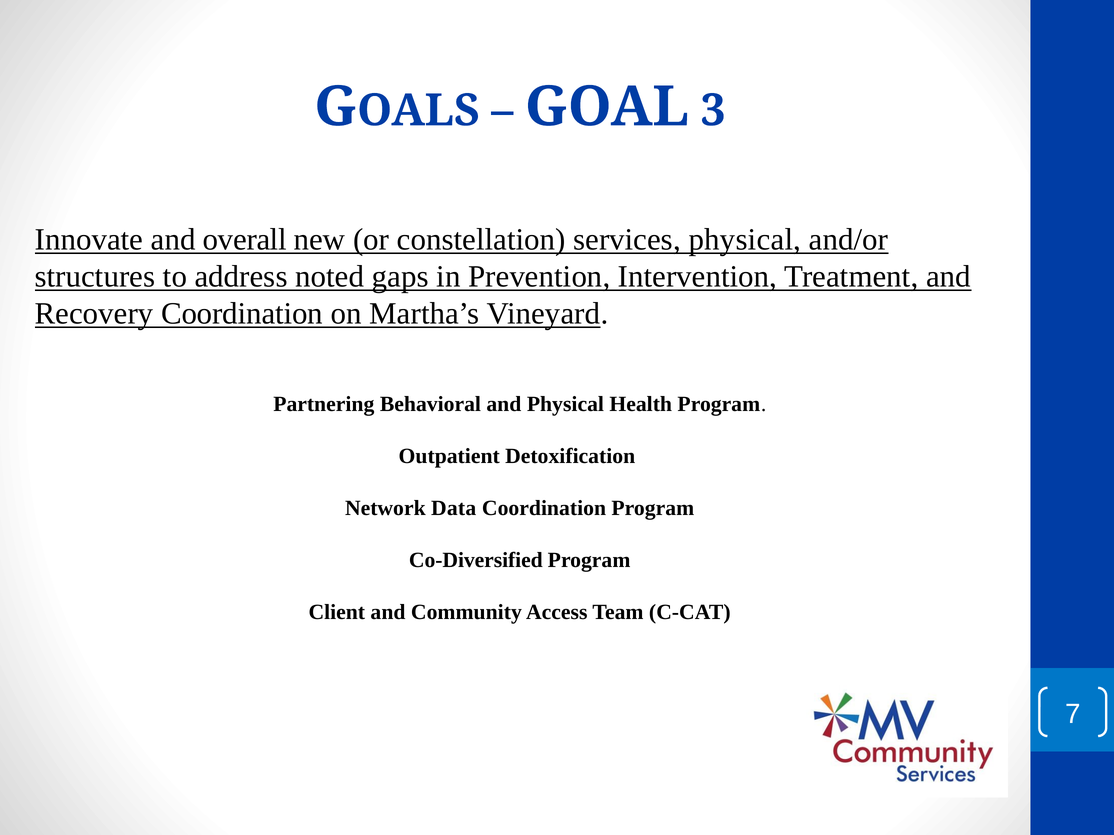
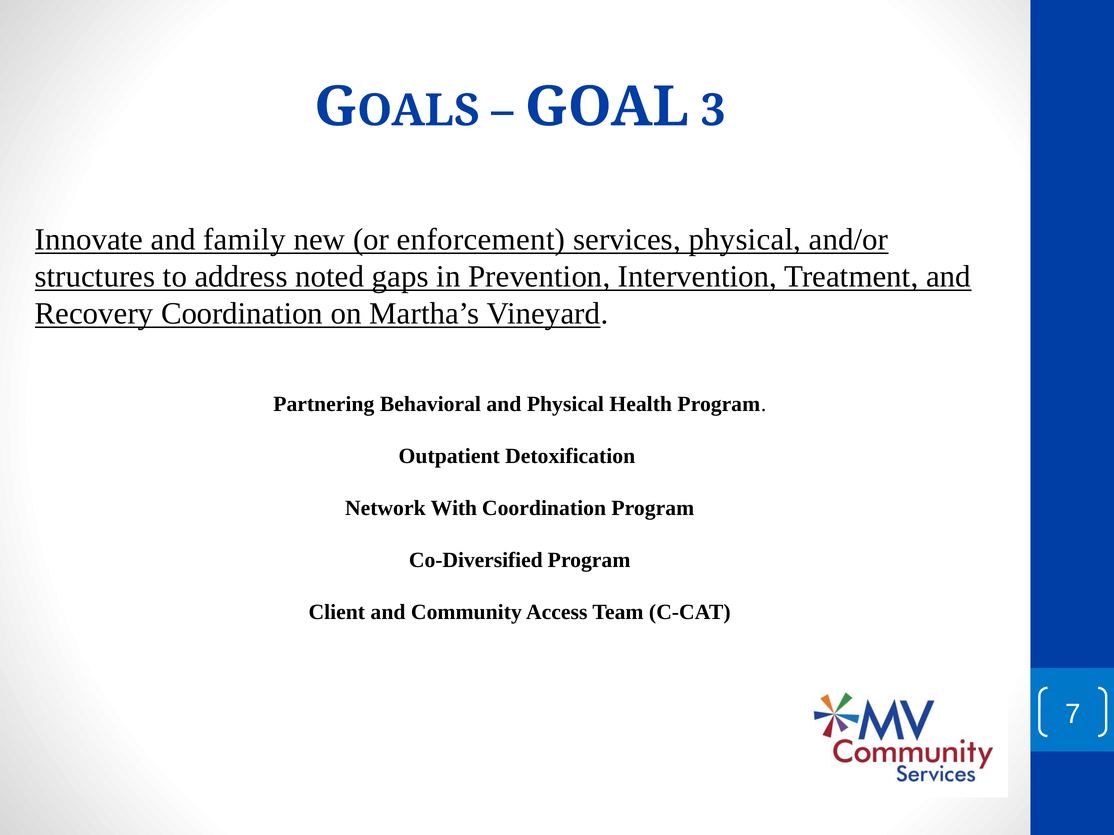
overall: overall -> family
constellation: constellation -> enforcement
Data: Data -> With
